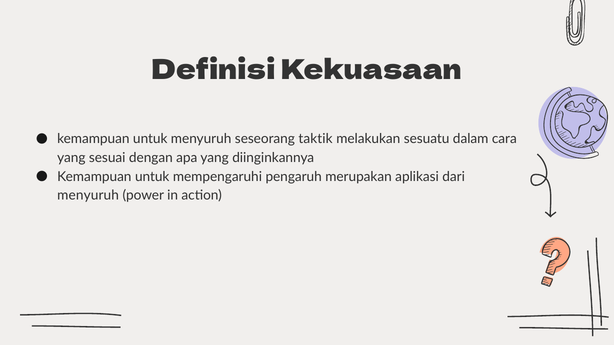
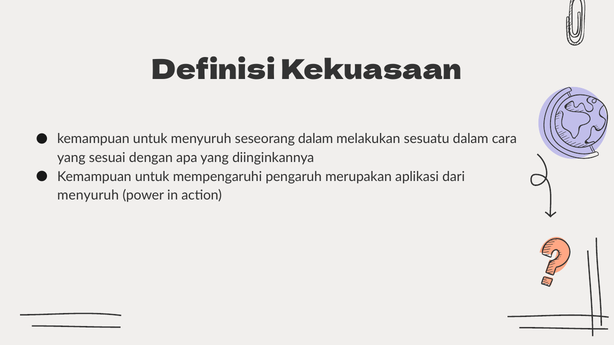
seseorang taktik: taktik -> dalam
